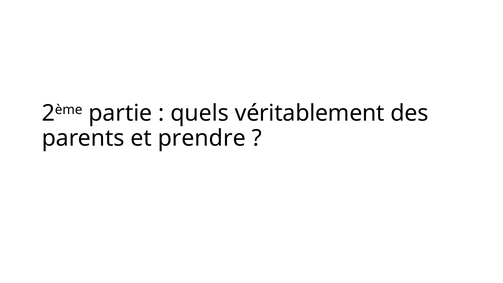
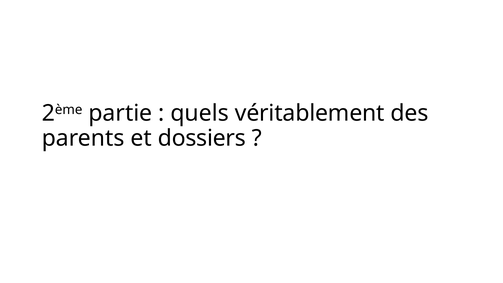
prendre: prendre -> dossiers
